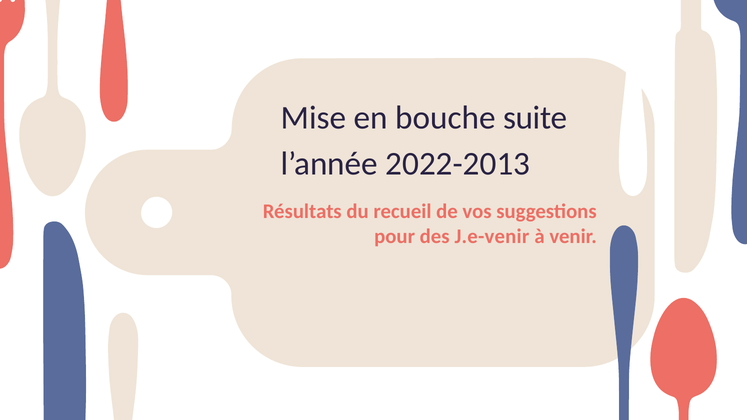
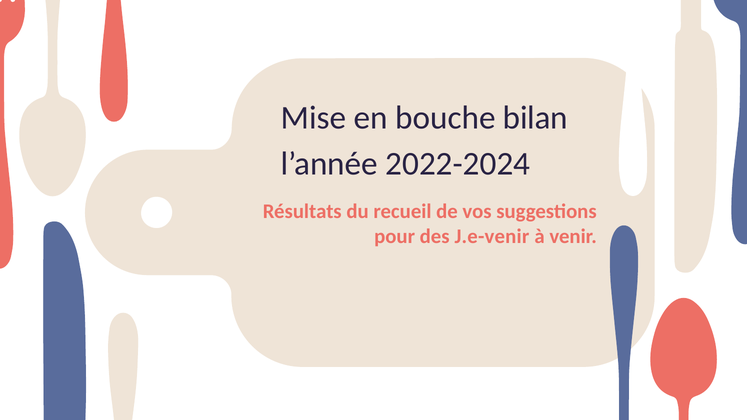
suite: suite -> bilan
2022-2013: 2022-2013 -> 2022-2024
